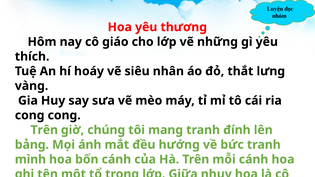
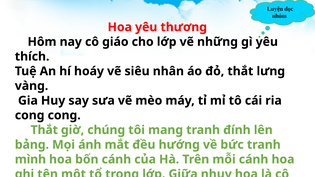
Trên at (44, 130): Trên -> Thắt
